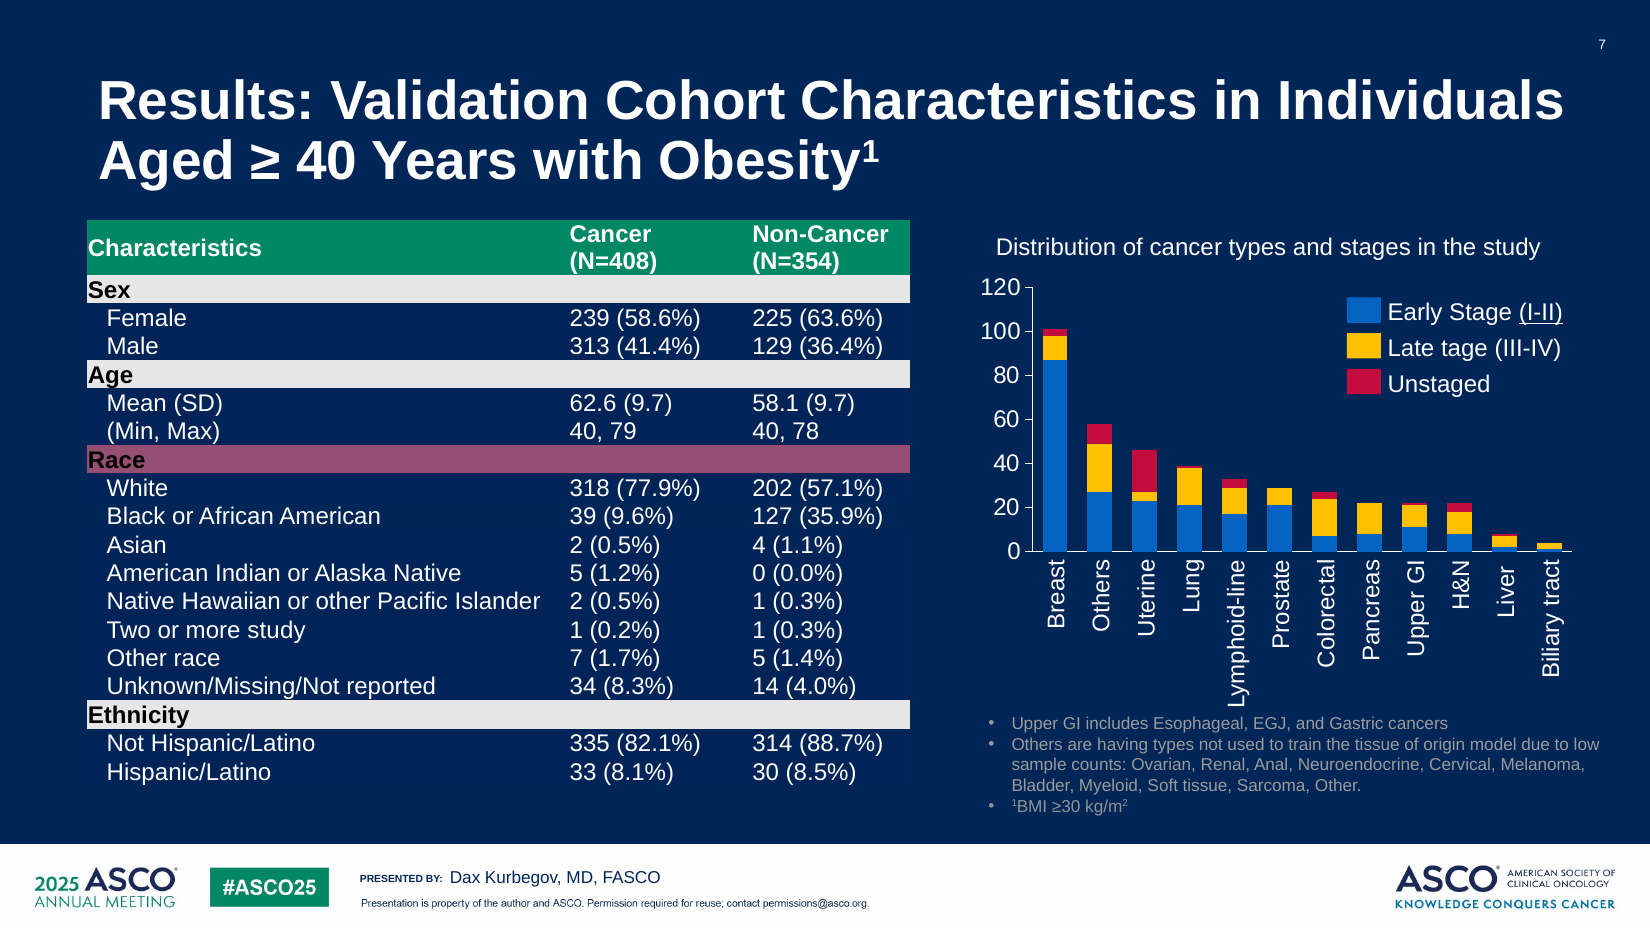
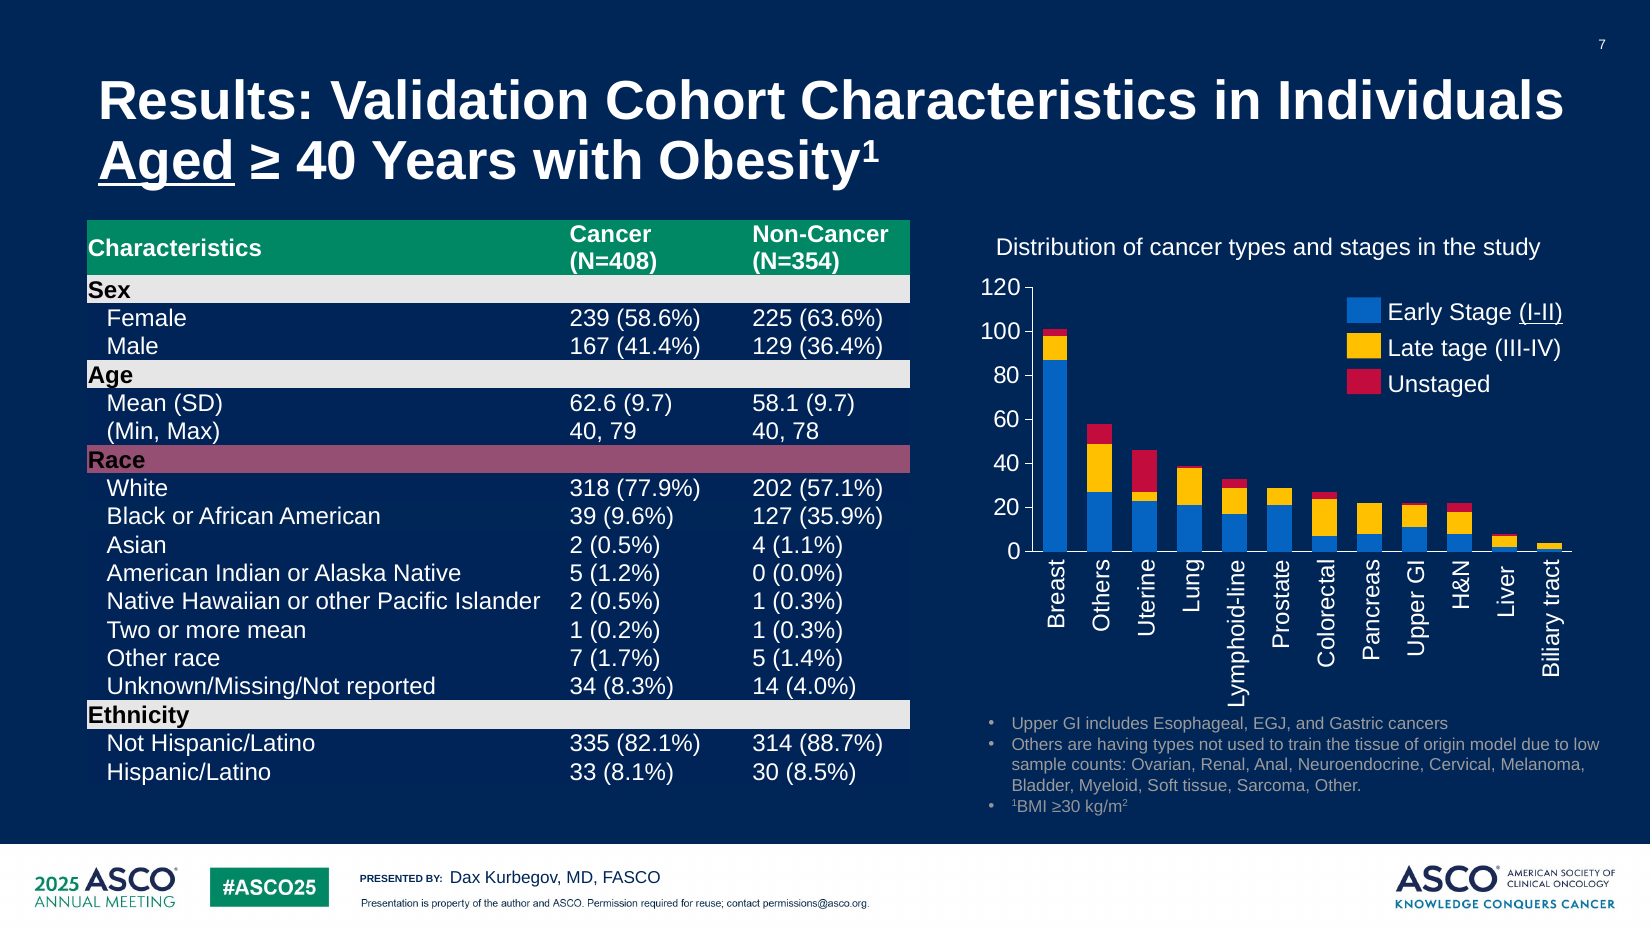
Aged underline: none -> present
313: 313 -> 167
more study: study -> mean
